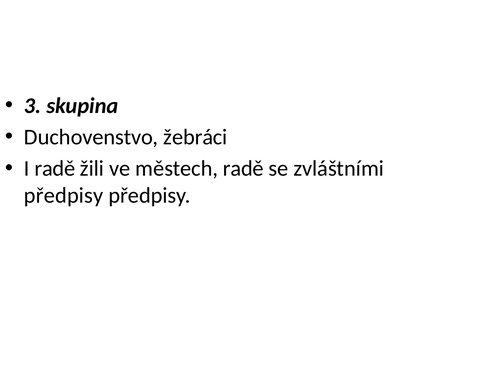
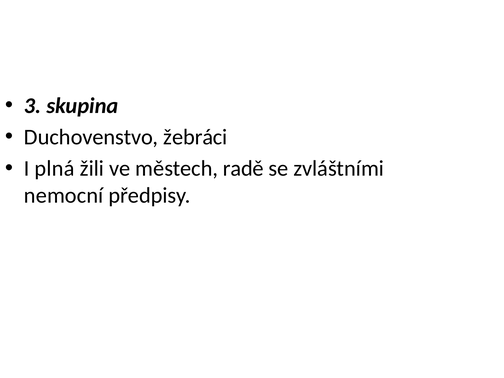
I radě: radě -> plná
předpisy at (64, 195): předpisy -> nemocní
